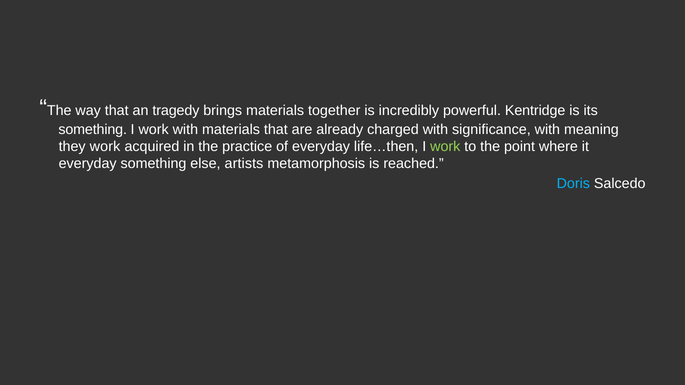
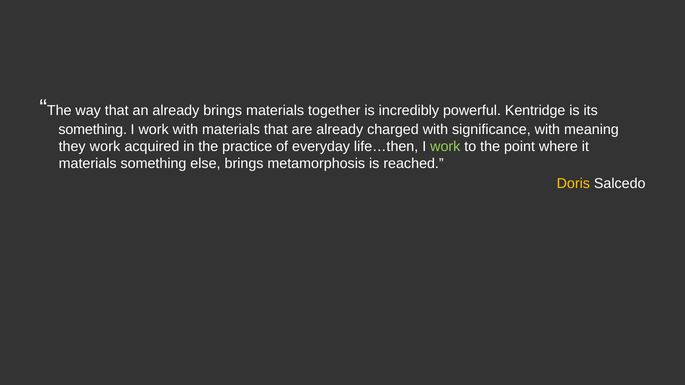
an tragedy: tragedy -> already
everyday at (88, 164): everyday -> materials
else artists: artists -> brings
Doris colour: light blue -> yellow
